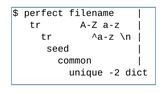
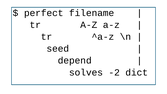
common: common -> depend
unique: unique -> solves
